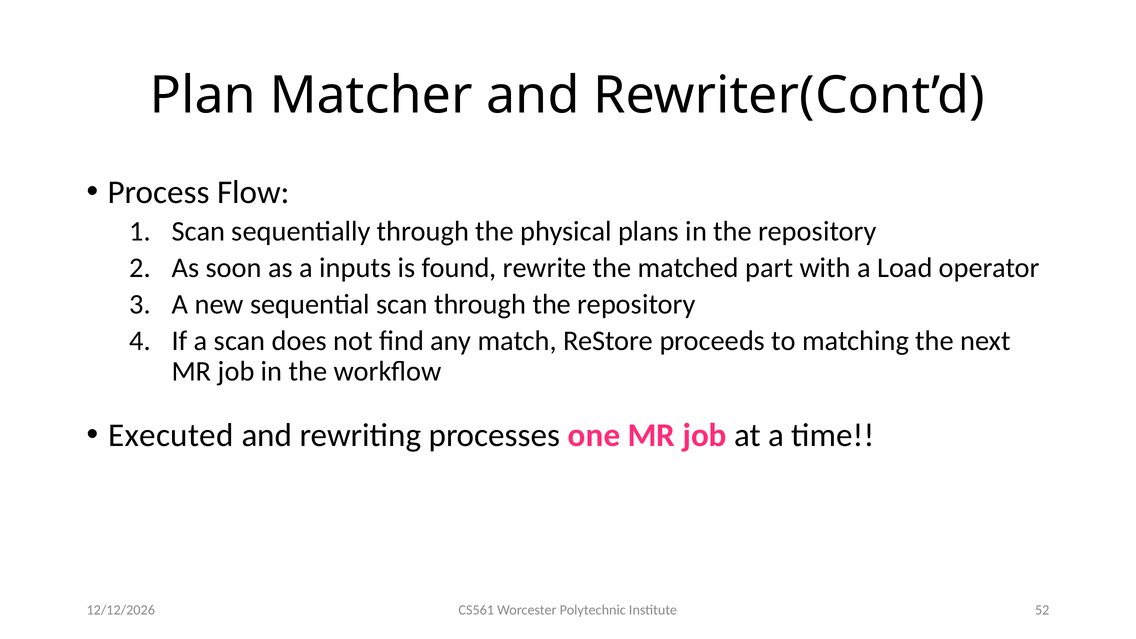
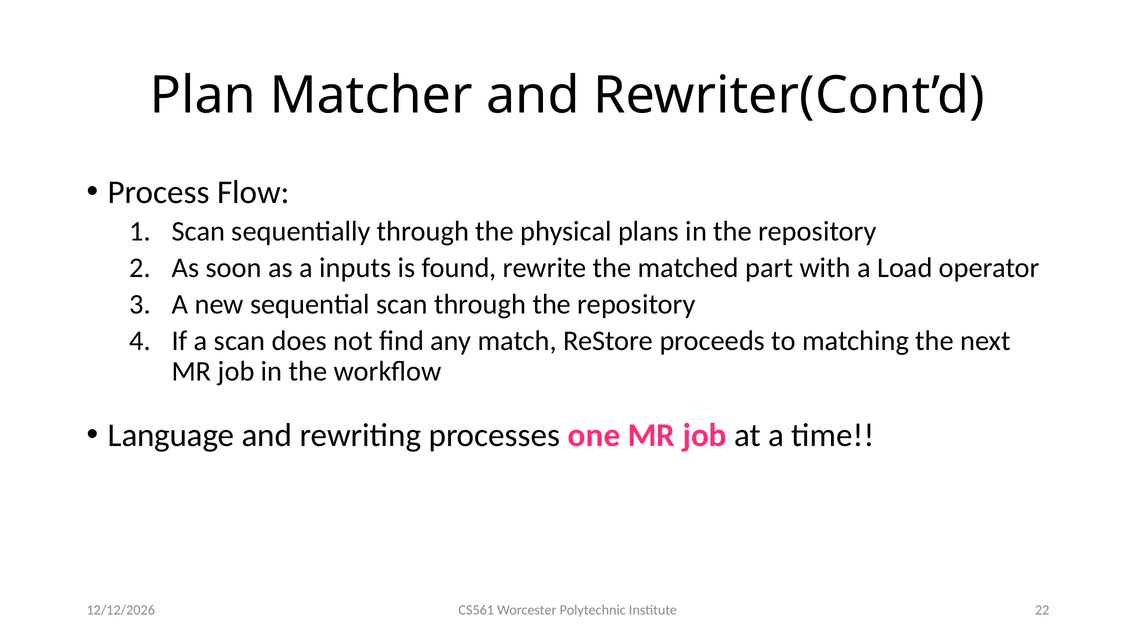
Executed: Executed -> Language
52: 52 -> 22
